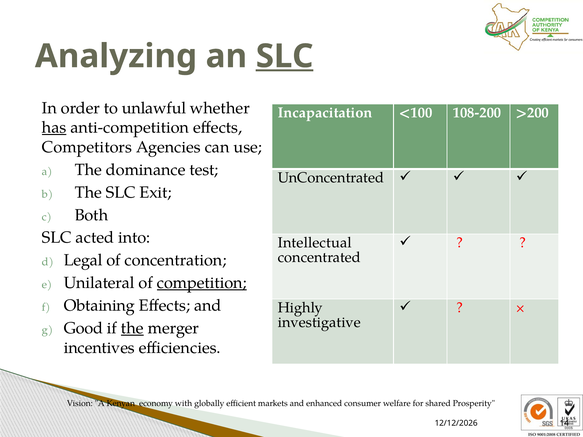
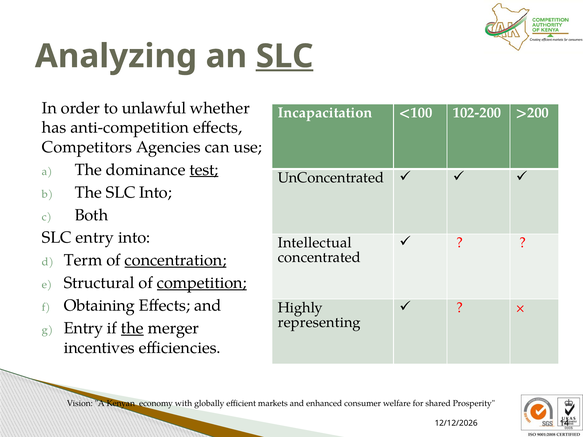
108-200: 108-200 -> 102-200
has underline: present -> none
test underline: none -> present
SLC Exit: Exit -> Into
SLC acted: acted -> entry
Legal: Legal -> Term
concentration underline: none -> present
Unilateral: Unilateral -> Structural
investigative: investigative -> representing
Good at (83, 329): Good -> Entry
